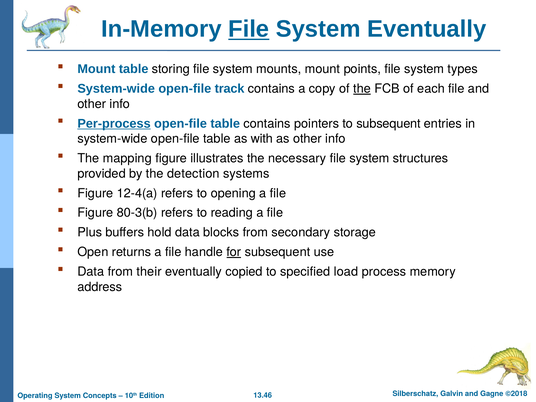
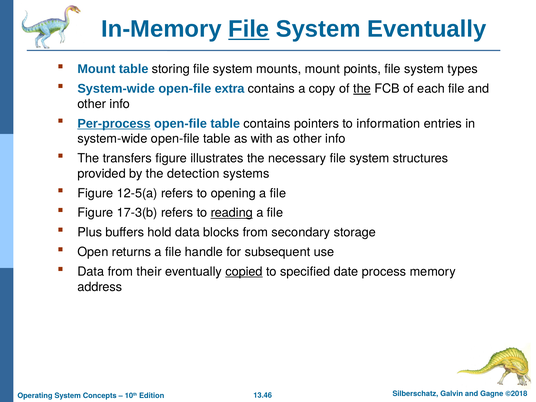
track: track -> extra
to subsequent: subsequent -> information
mapping: mapping -> transfers
12-4(a: 12-4(a -> 12-5(a
80-3(b: 80-3(b -> 17-3(b
reading underline: none -> present
for underline: present -> none
copied underline: none -> present
load: load -> date
